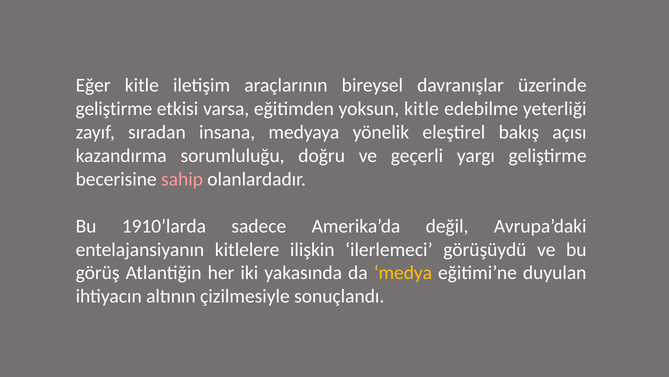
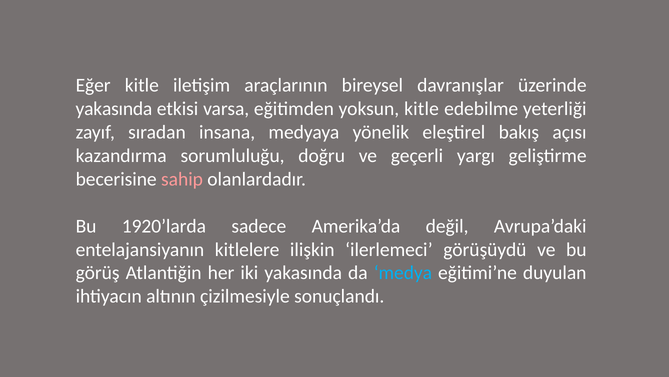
geliştirme at (114, 109): geliştirme -> yakasında
1910’larda: 1910’larda -> 1920’larda
medya colour: yellow -> light blue
